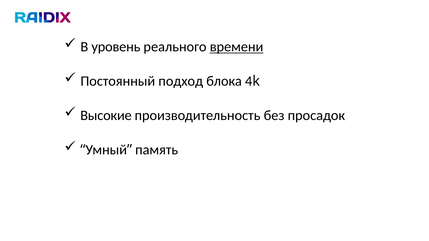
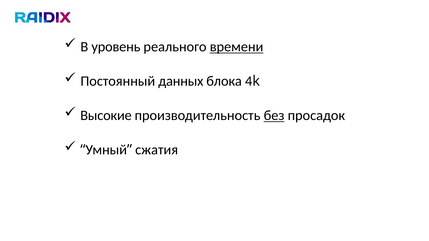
подход: подход -> данных
без underline: none -> present
память: память -> сжатия
